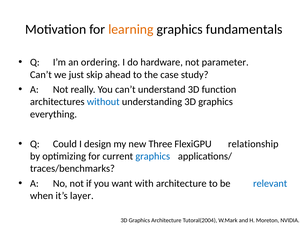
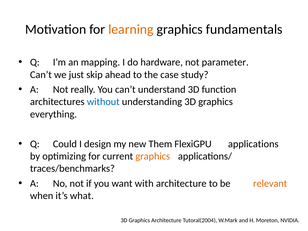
ordering: ordering -> mapping
Three: Three -> Them
relationship: relationship -> applications
graphics at (153, 156) colour: blue -> orange
relevant colour: blue -> orange
layer: layer -> what
